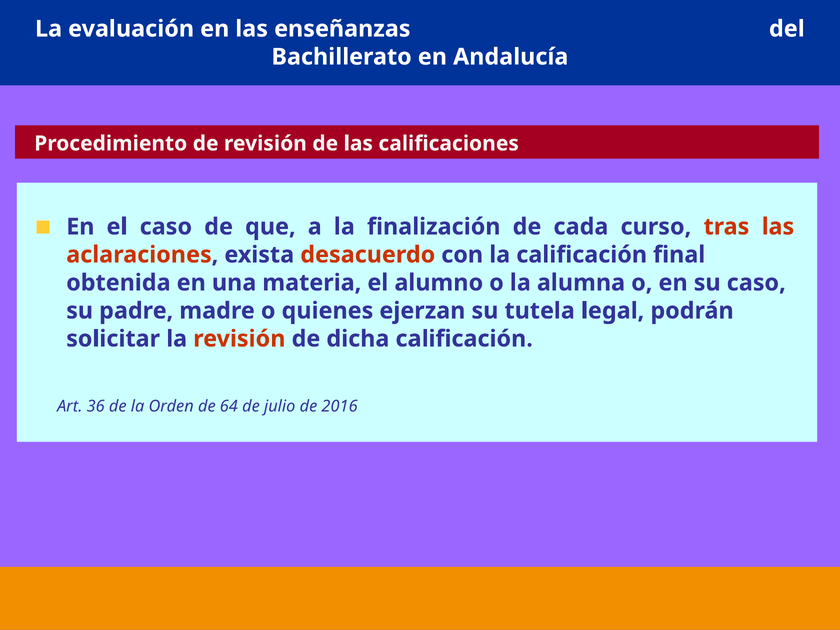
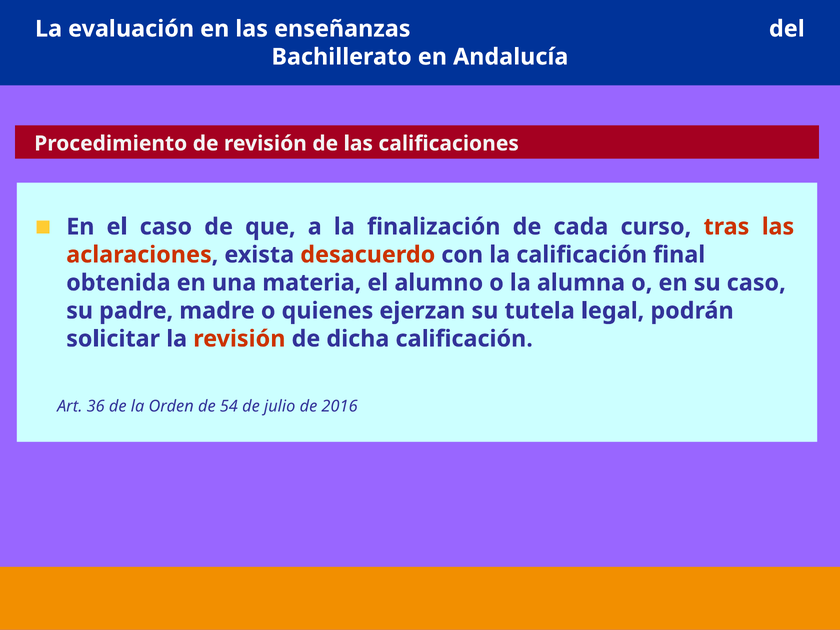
64: 64 -> 54
